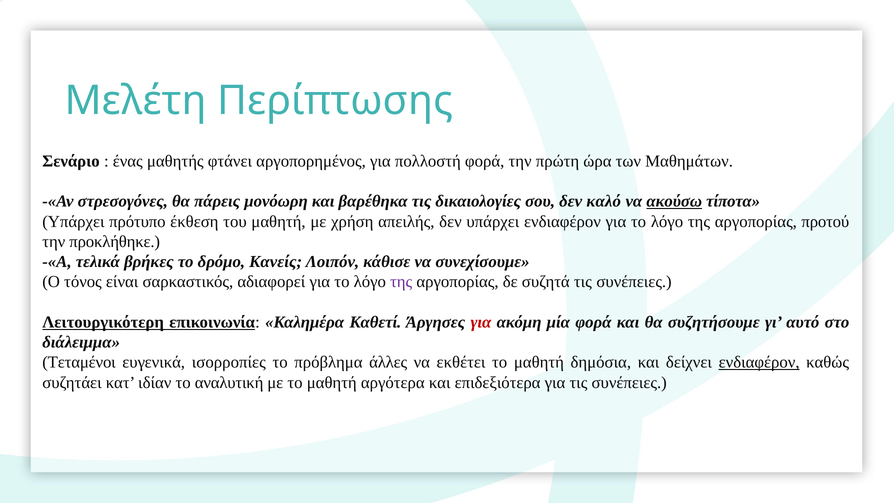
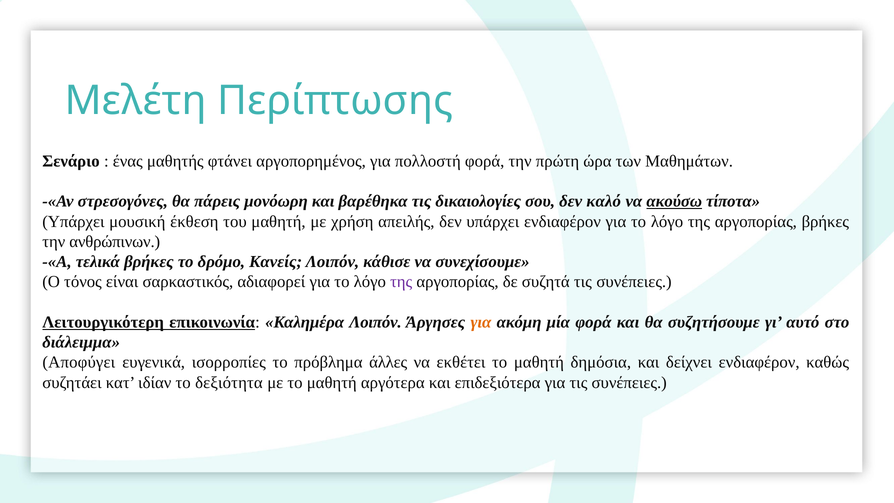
πρότυπο: πρότυπο -> μουσική
αργοπορίας προτού: προτού -> βρήκες
προκλήθηκε: προκλήθηκε -> ανθρώπινων
Καλημέρα Καθετί: Καθετί -> Λοιπόν
για at (481, 322) colour: red -> orange
Τεταμένοι: Τεταμένοι -> Αποφύγει
ενδιαφέρον at (759, 362) underline: present -> none
αναλυτική: αναλυτική -> δεξιότητα
